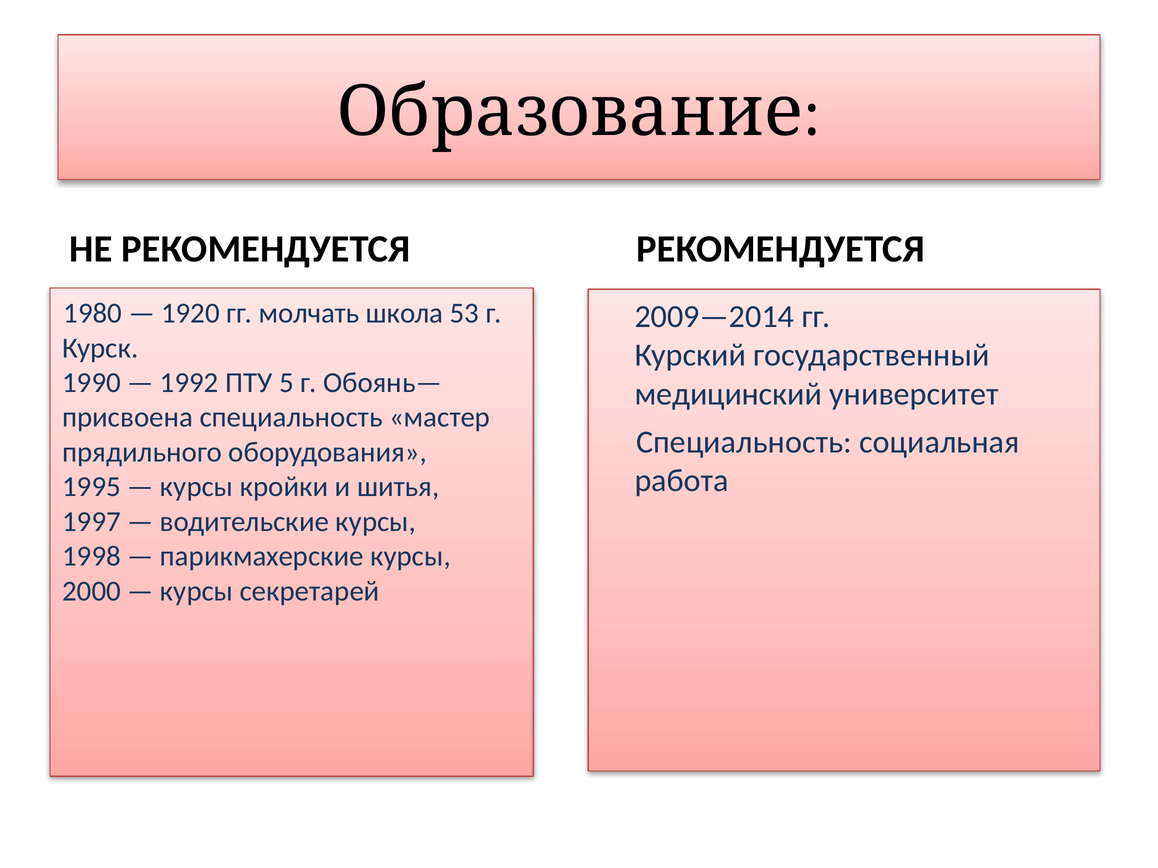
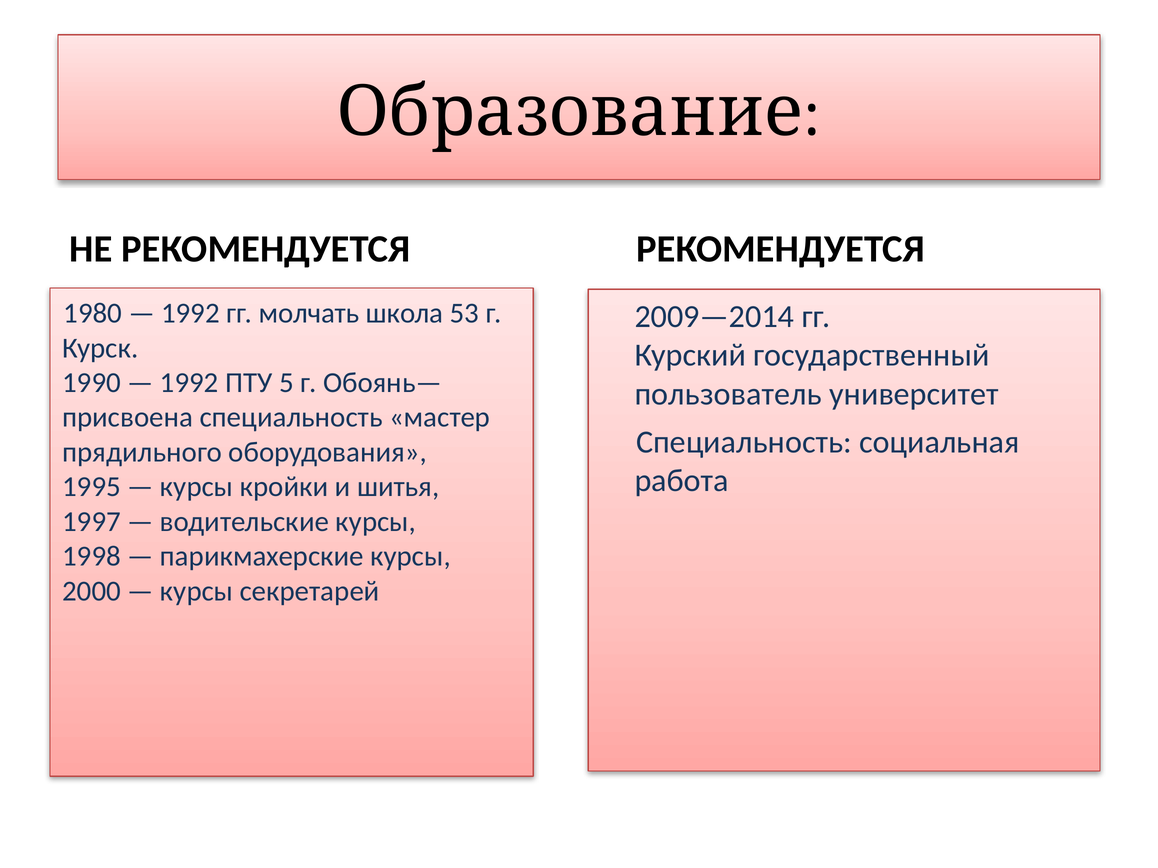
1920 at (190, 313): 1920 -> 1992
медицинский: медицинский -> пользователь
